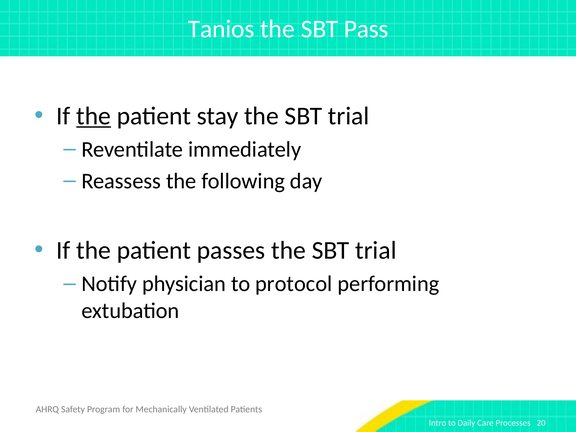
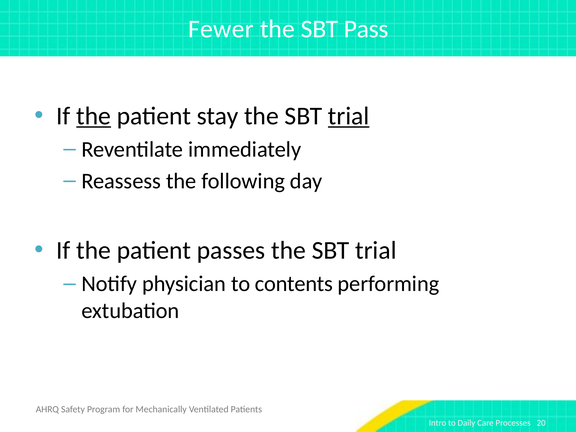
Tanios: Tanios -> Fewer
trial at (349, 116) underline: none -> present
protocol: protocol -> contents
